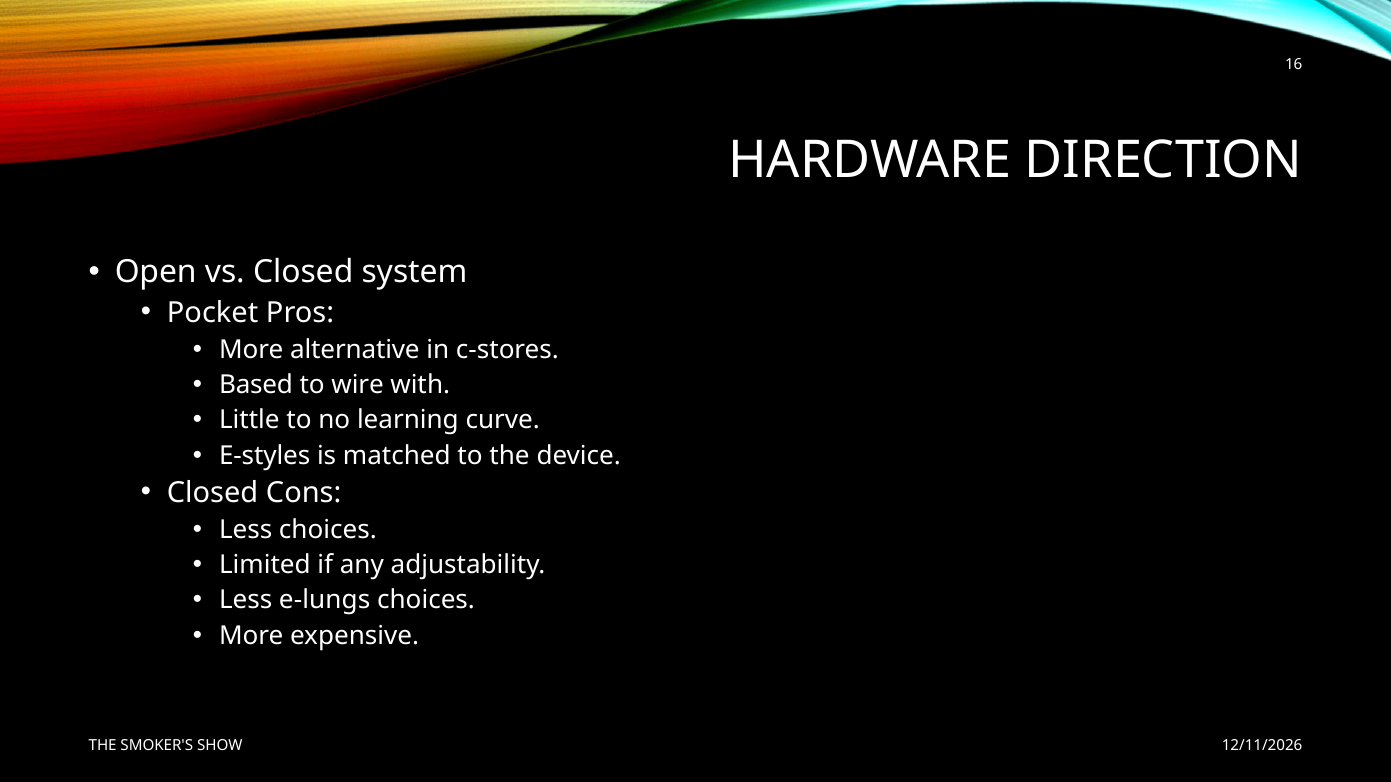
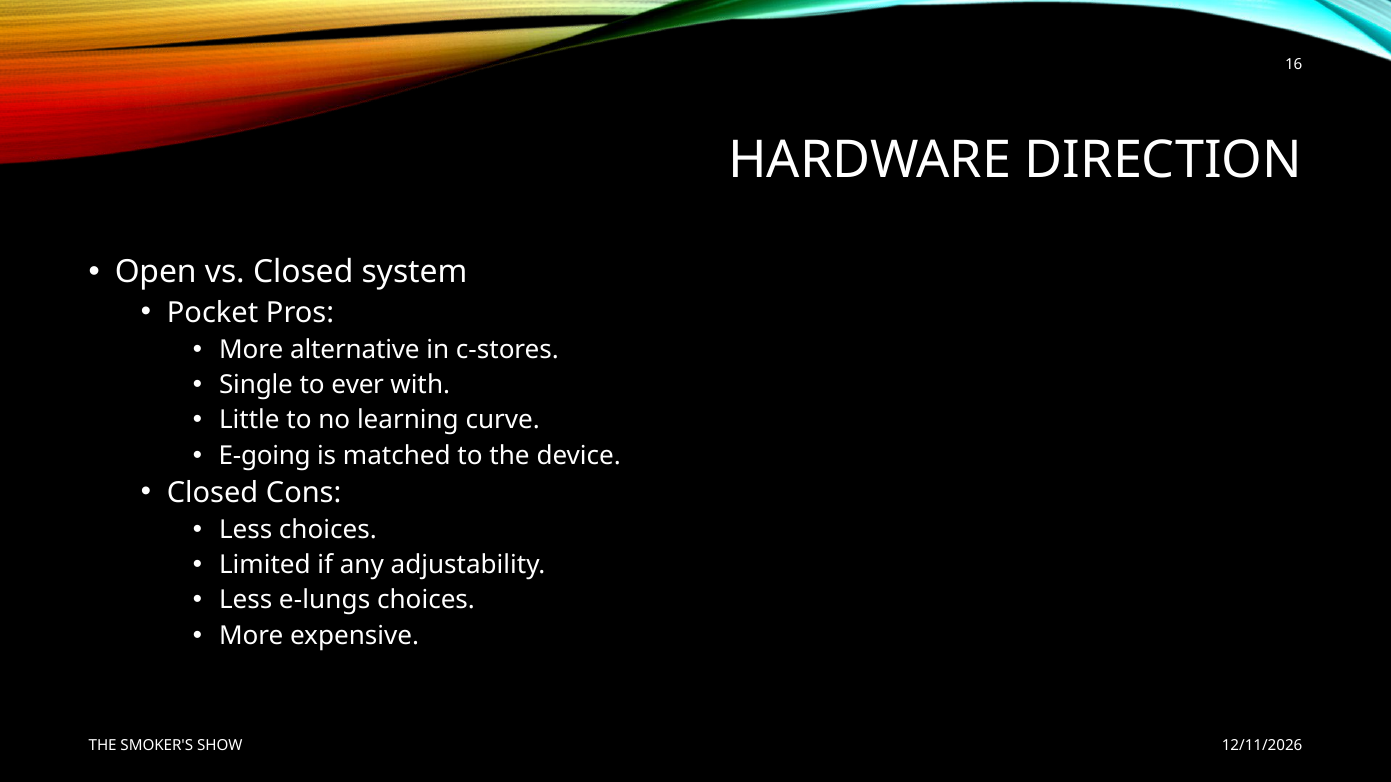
Based: Based -> Single
wire: wire -> ever
E-styles: E-styles -> E-going
